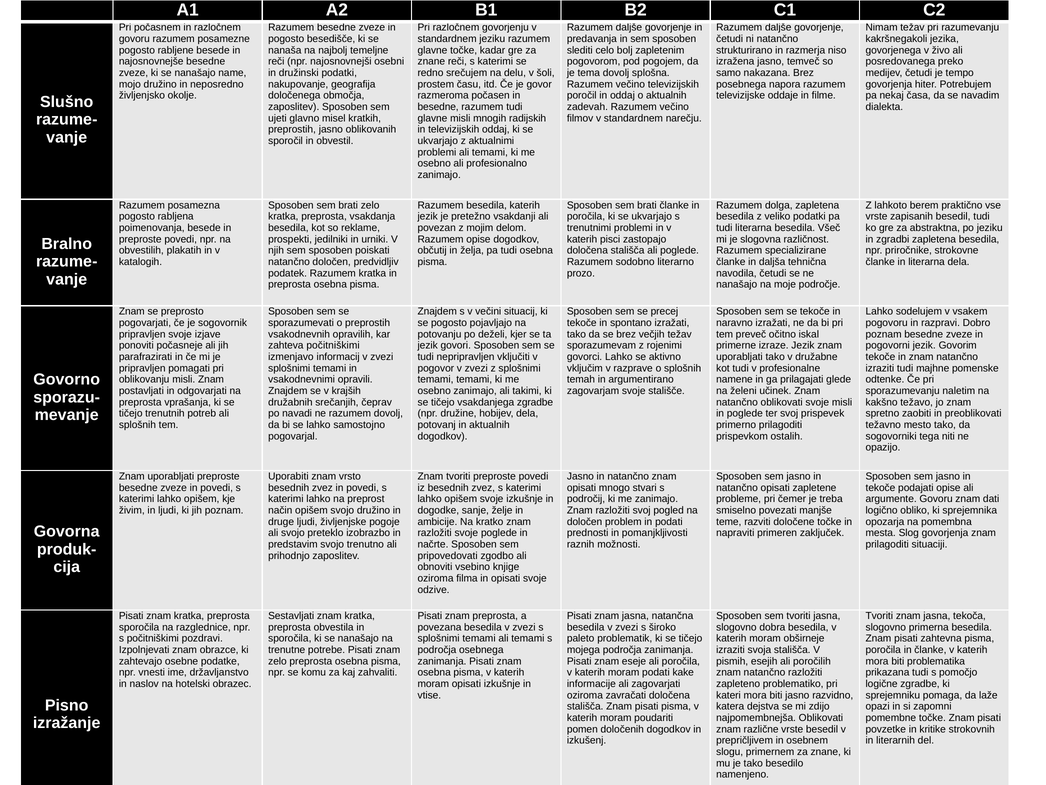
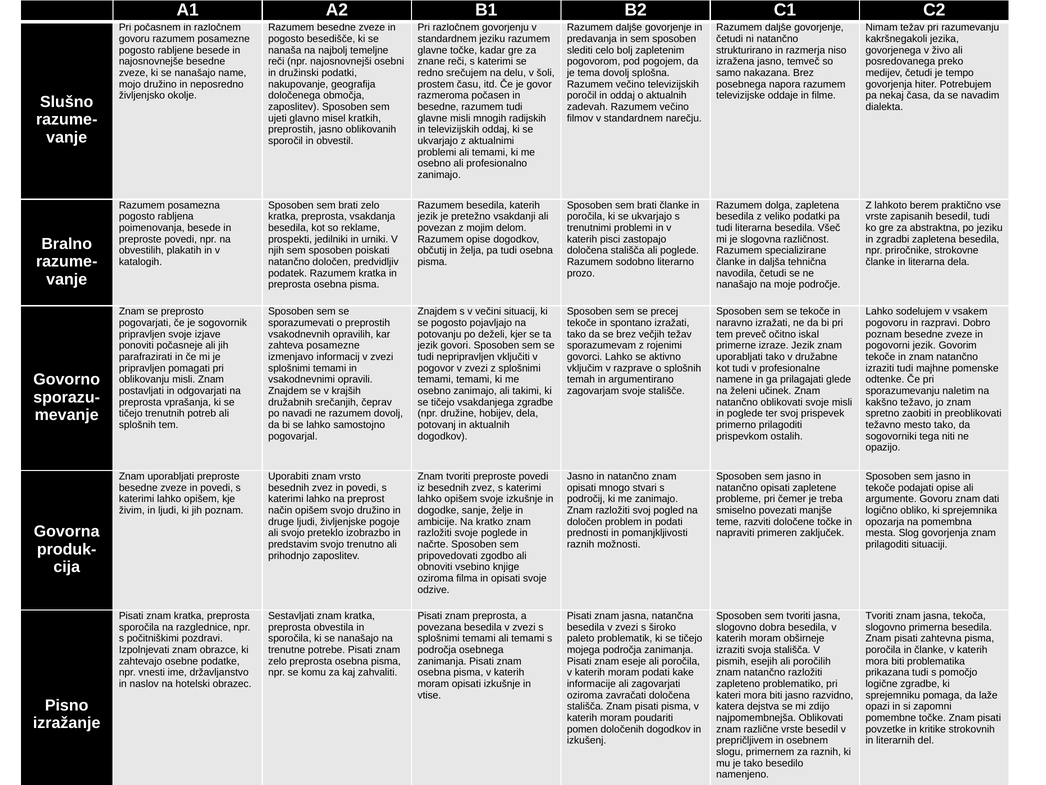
zahteva počitniškimi: počitniškimi -> posamezne
primernem za znane: znane -> raznih
